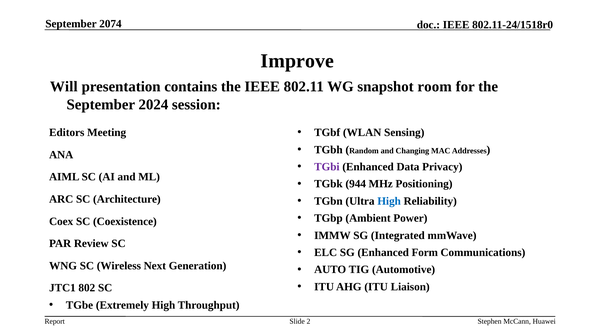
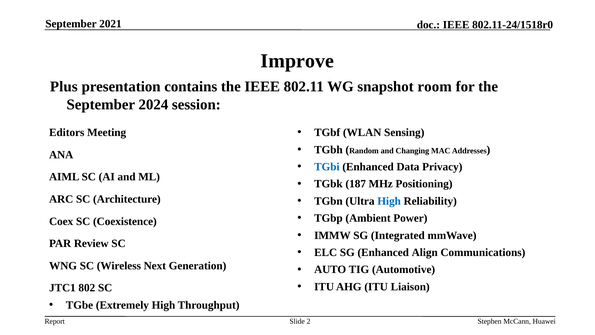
2074: 2074 -> 2021
Will: Will -> Plus
TGbi colour: purple -> blue
944: 944 -> 187
Form: Form -> Align
